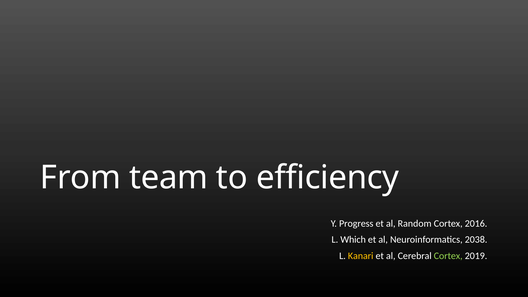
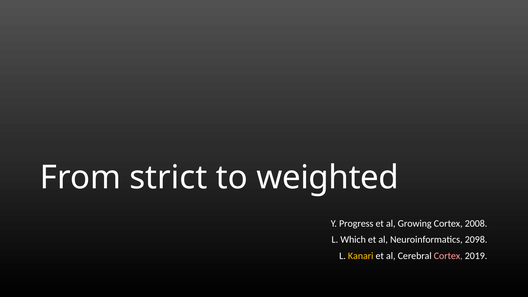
team: team -> strict
efficiency: efficiency -> weighted
Random: Random -> Growing
2016: 2016 -> 2008
2038: 2038 -> 2098
Cortex at (448, 256) colour: light green -> pink
